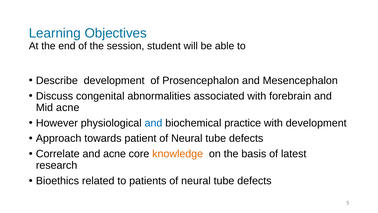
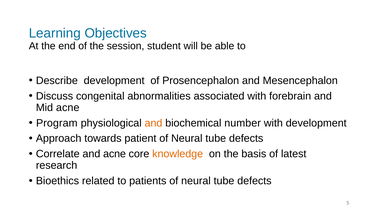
However: However -> Program
and at (153, 123) colour: blue -> orange
practice: practice -> number
